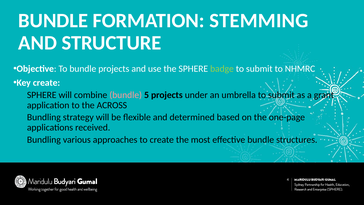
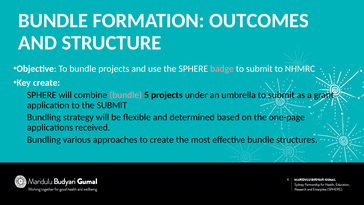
STEMMING: STEMMING -> OUTCOMES
badge colour: light green -> pink
the ACROSS: ACROSS -> SUBMIT
